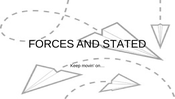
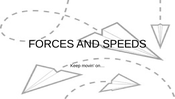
STATED: STATED -> SPEEDS
